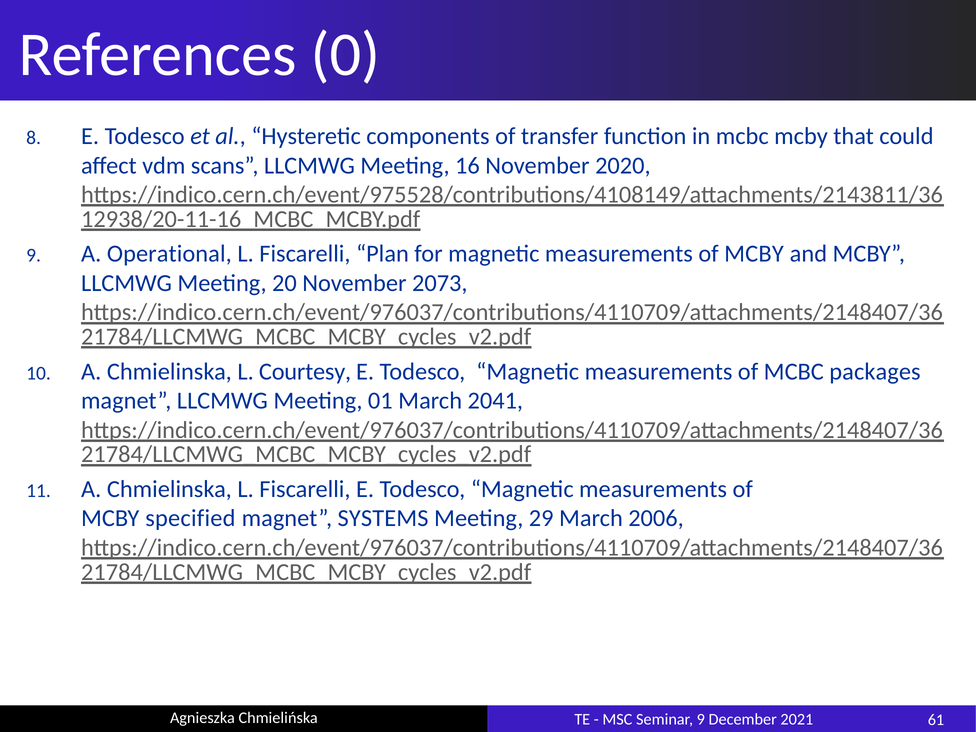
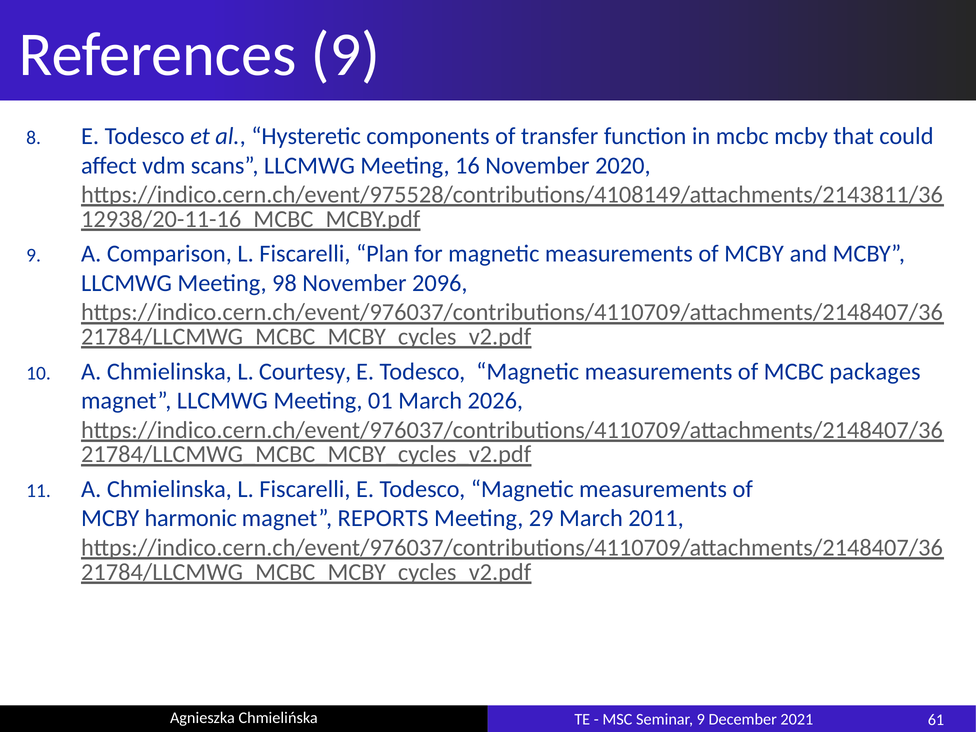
References 0: 0 -> 9
Operational: Operational -> Comparison
20: 20 -> 98
2073: 2073 -> 2096
2041: 2041 -> 2026
specified: specified -> harmonic
SYSTEMS: SYSTEMS -> REPORTS
2006: 2006 -> 2011
